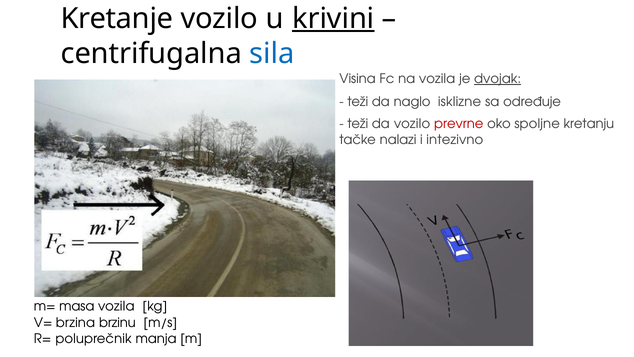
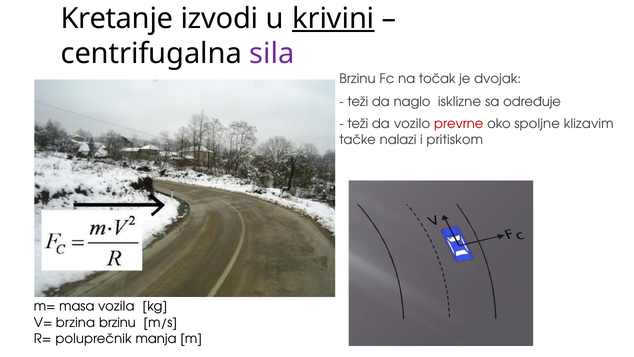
Kretanje vozilo: vozilo -> izvodi
sila colour: blue -> purple
Visina at (358, 79): Visina -> Brzinu
na vozila: vozila -> točak
dvojak underline: present -> none
kretanju: kretanju -> klizavim
intezivno: intezivno -> pritiskom
